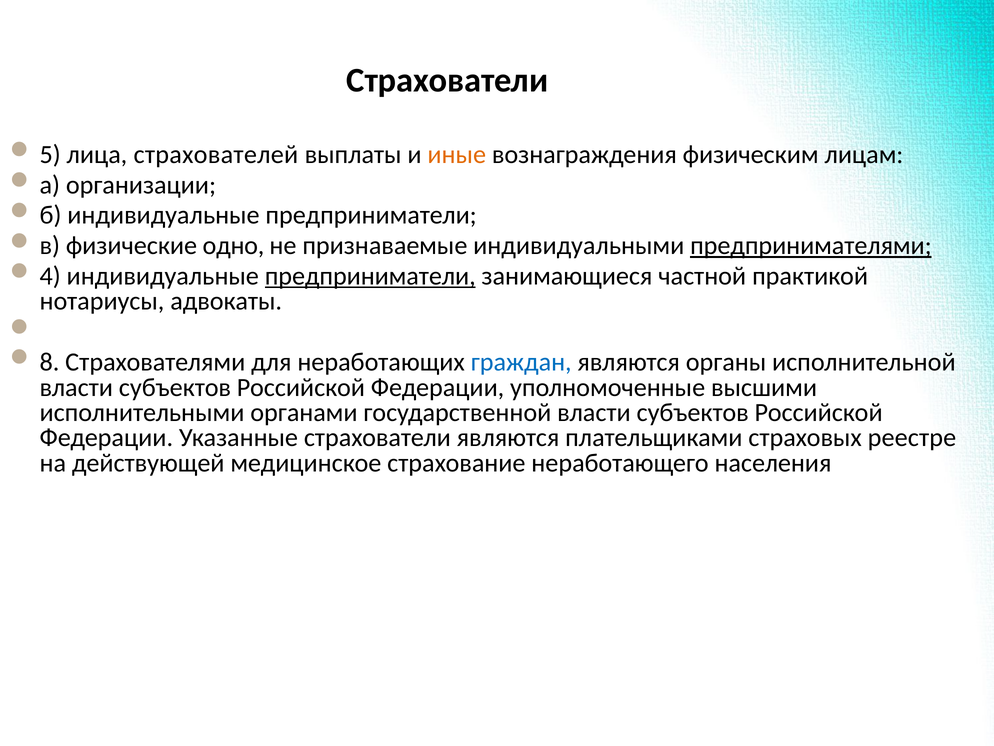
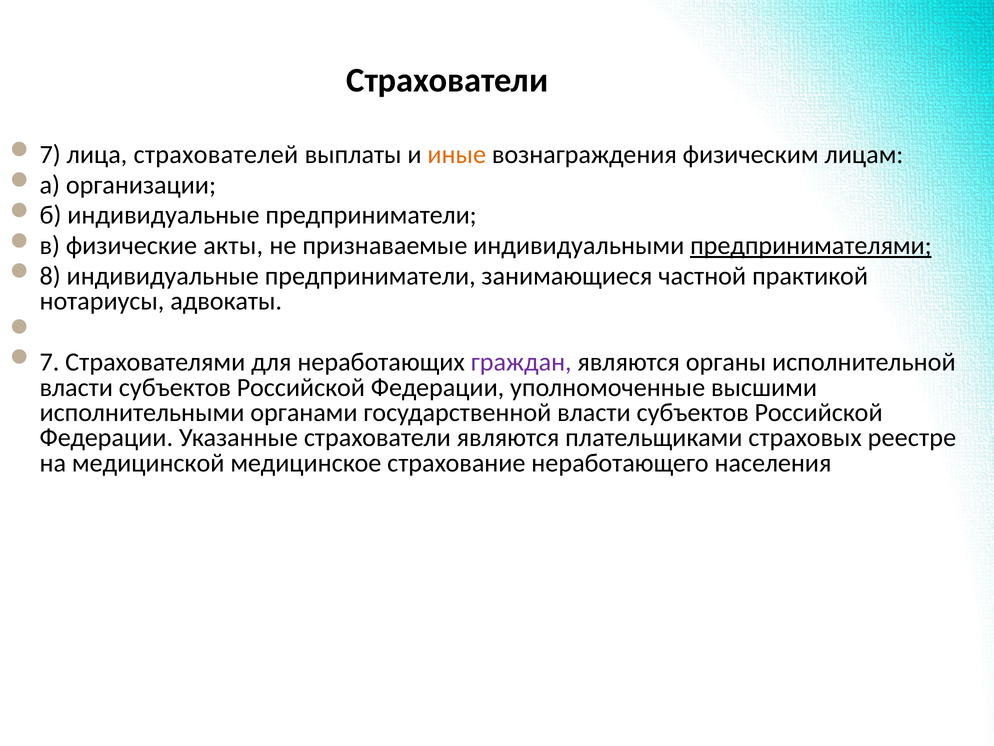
5 at (50, 154): 5 -> 7
одно: одно -> акты
4: 4 -> 8
предприниматели at (370, 276) underline: present -> none
8 at (50, 362): 8 -> 7
граждан colour: blue -> purple
действующей: действующей -> медицинской
